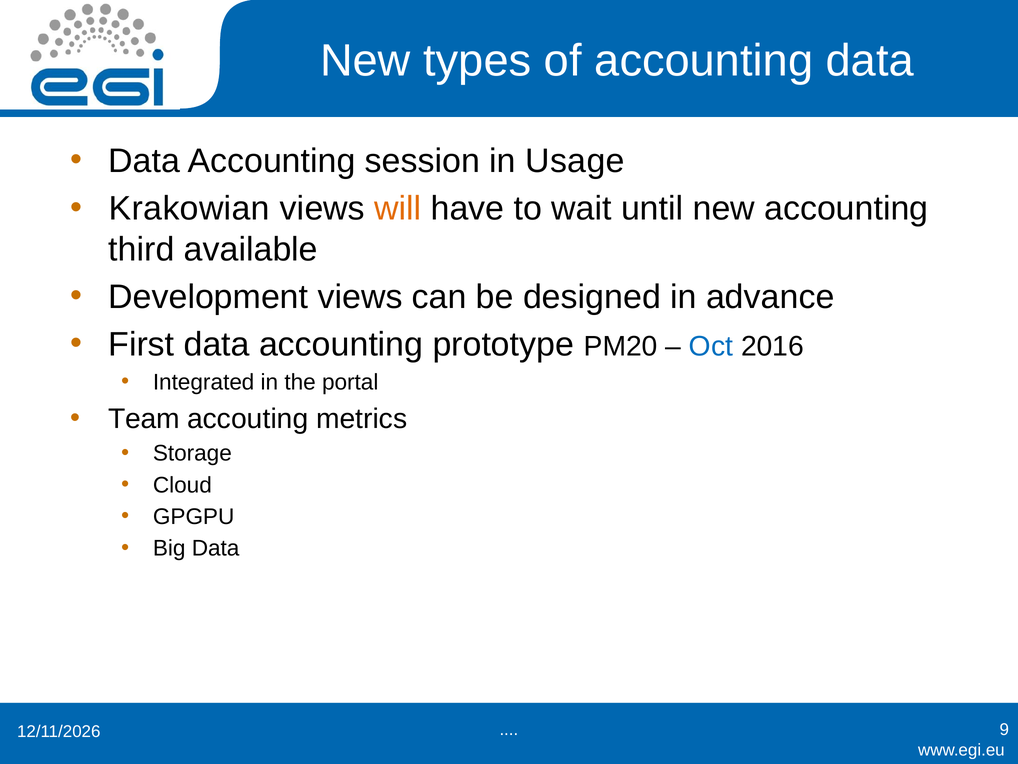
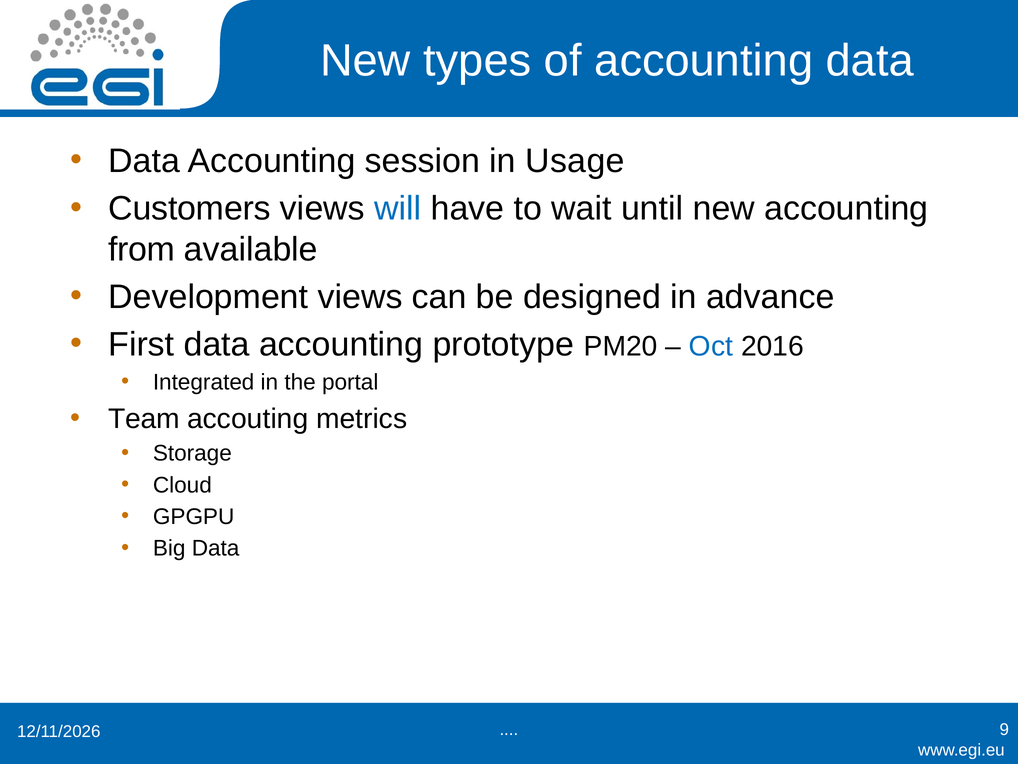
Krakowian: Krakowian -> Customers
will colour: orange -> blue
third: third -> from
